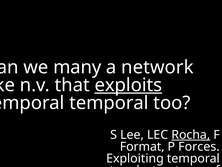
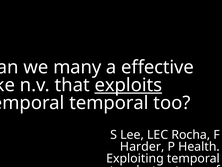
a network: network -> effective
Rocha underline: present -> none
Format: Format -> Harder
Forces: Forces -> Health
